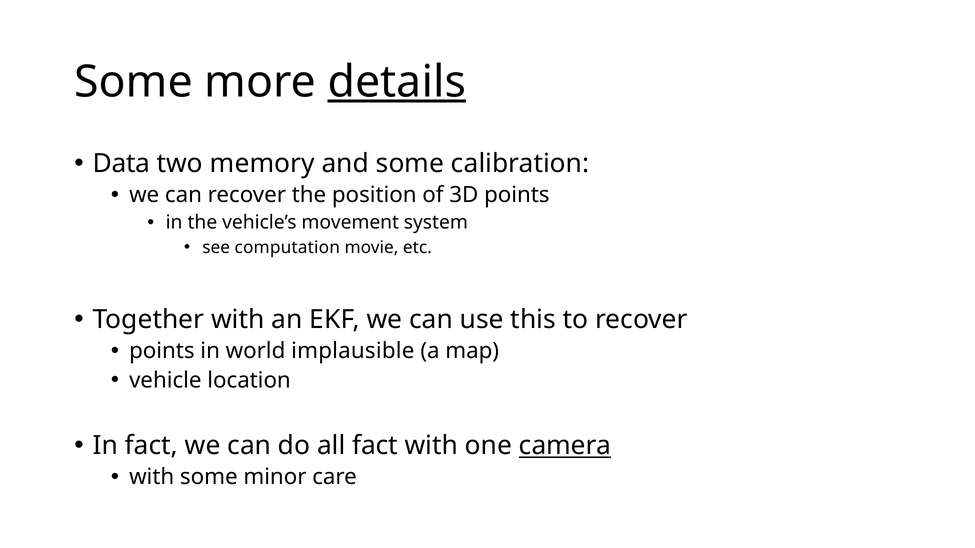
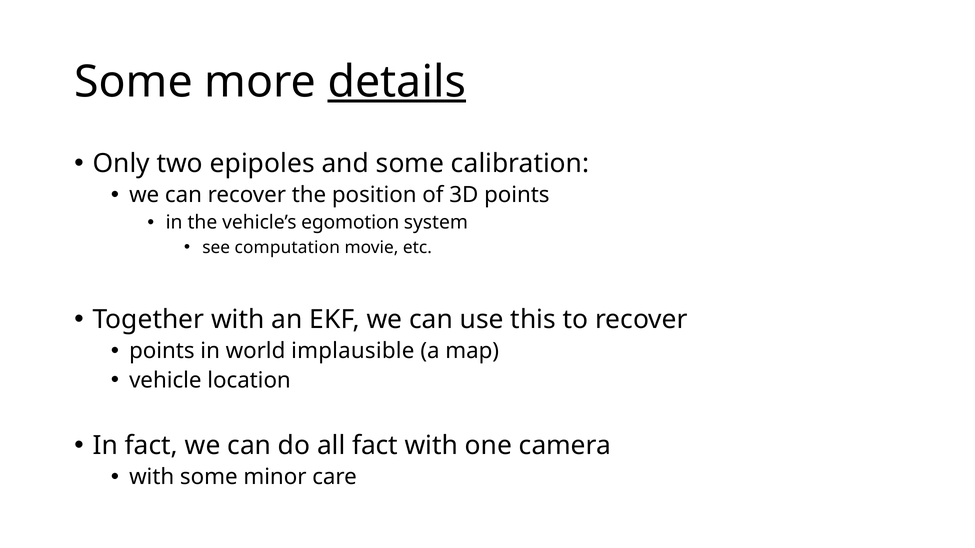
Data: Data -> Only
memory: memory -> epipoles
movement: movement -> egomotion
camera underline: present -> none
